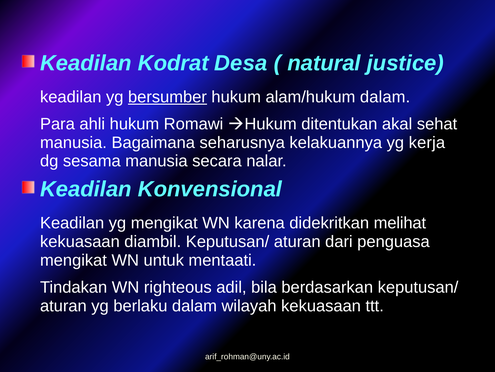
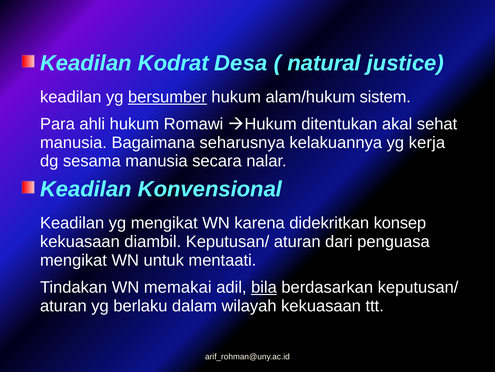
alam/hukum dalam: dalam -> sistem
melihat: melihat -> konsep
righteous: righteous -> memakai
bila underline: none -> present
